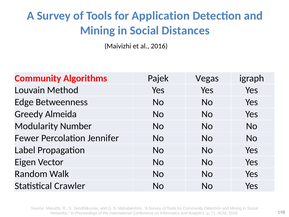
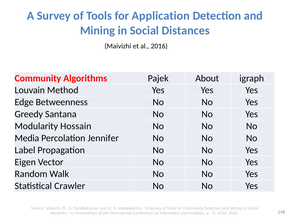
Vegas: Vegas -> About
Almeida: Almeida -> Santana
Number: Number -> Hossain
Fewer: Fewer -> Media
